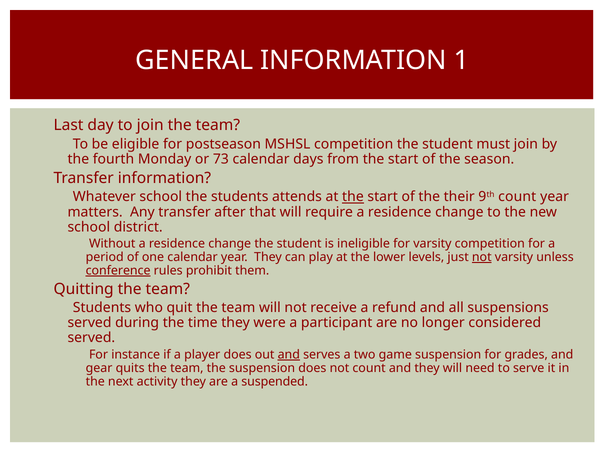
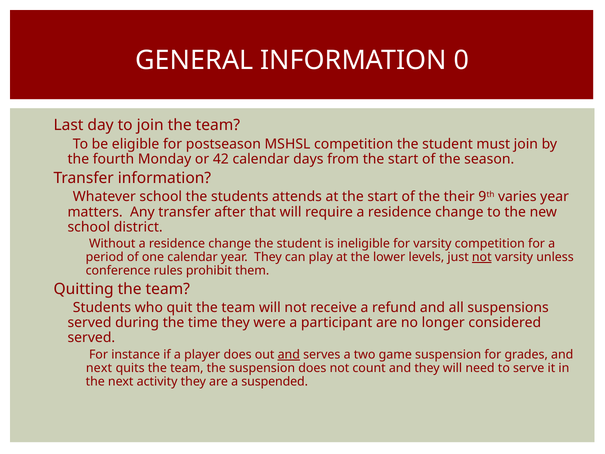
1: 1 -> 0
73: 73 -> 42
the at (353, 197) underline: present -> none
9th count: count -> varies
conference underline: present -> none
gear at (99, 368): gear -> next
